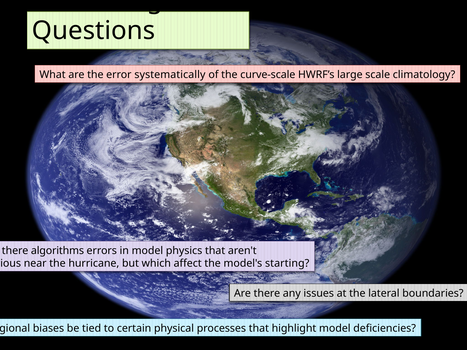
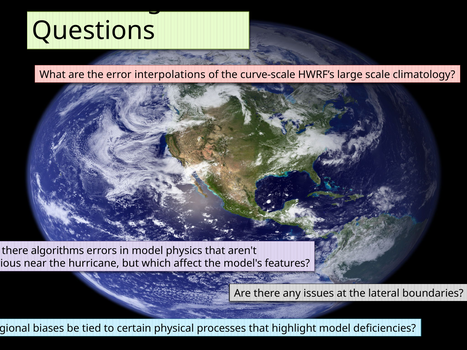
systematically: systematically -> interpolations
starting: starting -> features
